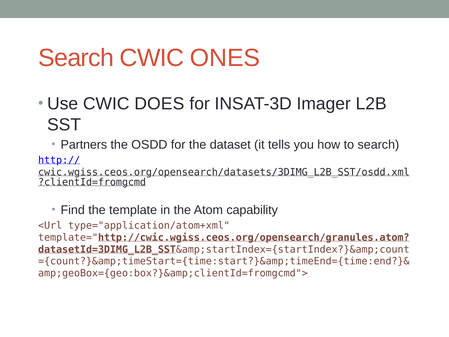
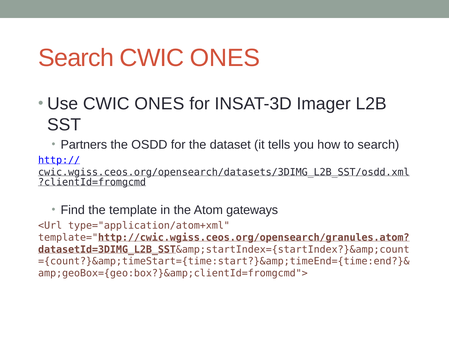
Use CWIC DOES: DOES -> ONES
capability: capability -> gateways
